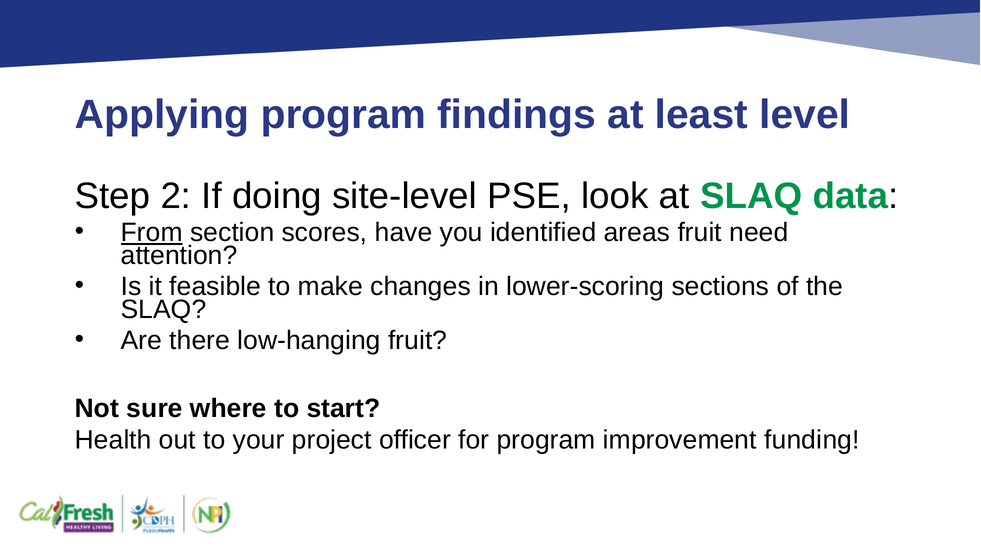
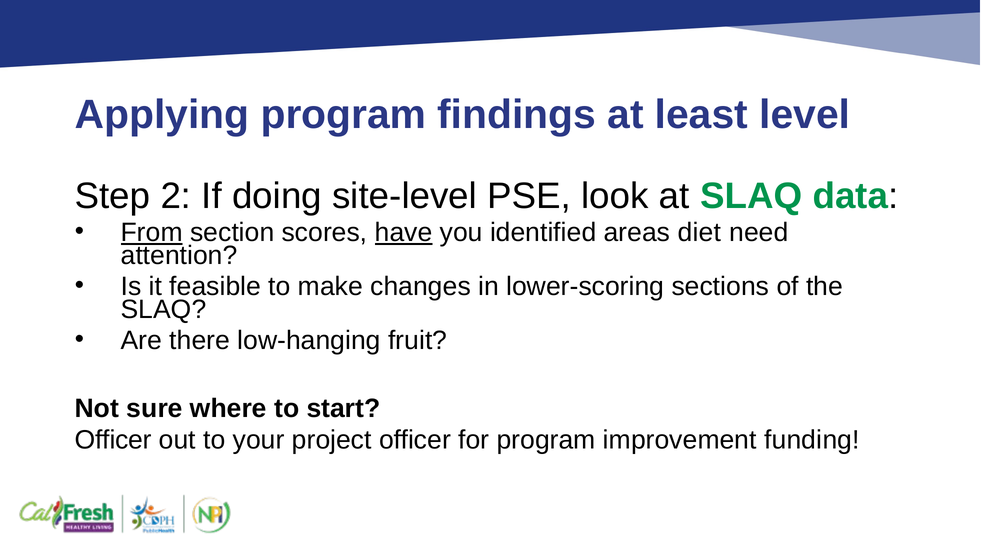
have underline: none -> present
areas fruit: fruit -> diet
Health at (113, 440): Health -> Officer
